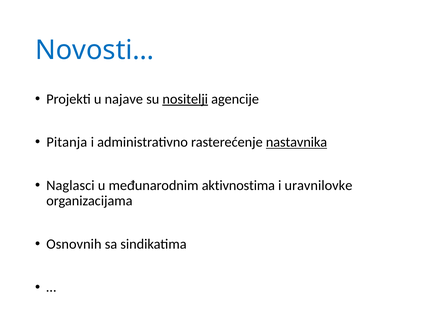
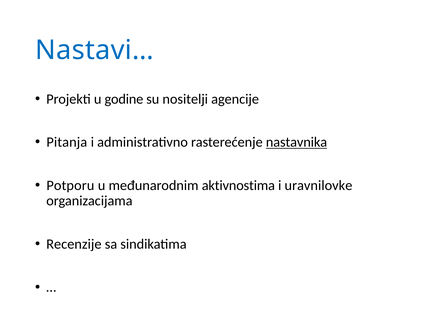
Novosti…: Novosti… -> Nastavi…
najave: najave -> godine
nositelji underline: present -> none
Naglasci: Naglasci -> Potporu
Osnovnih: Osnovnih -> Recenzije
